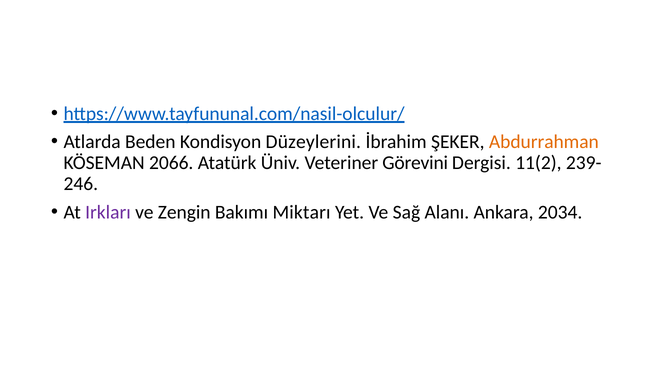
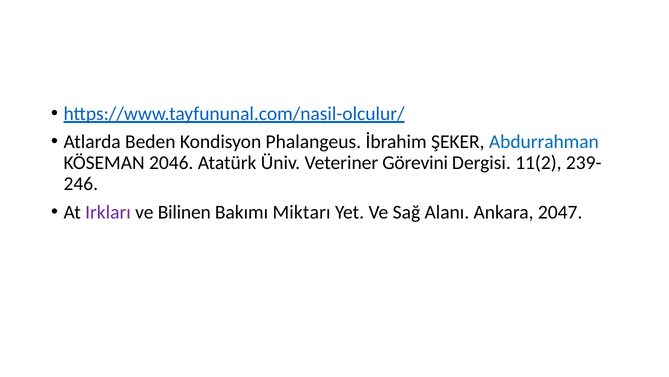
Düzeylerini: Düzeylerini -> Phalangeus
Abdurrahman colour: orange -> blue
2066: 2066 -> 2046
Zengin: Zengin -> Bilinen
2034: 2034 -> 2047
